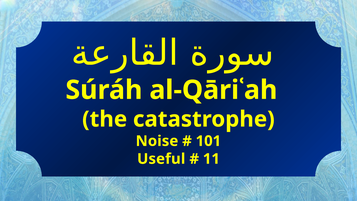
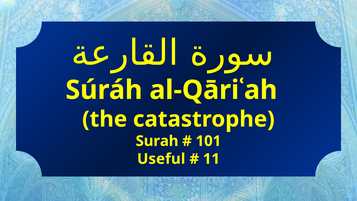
Noise: Noise -> Surah
